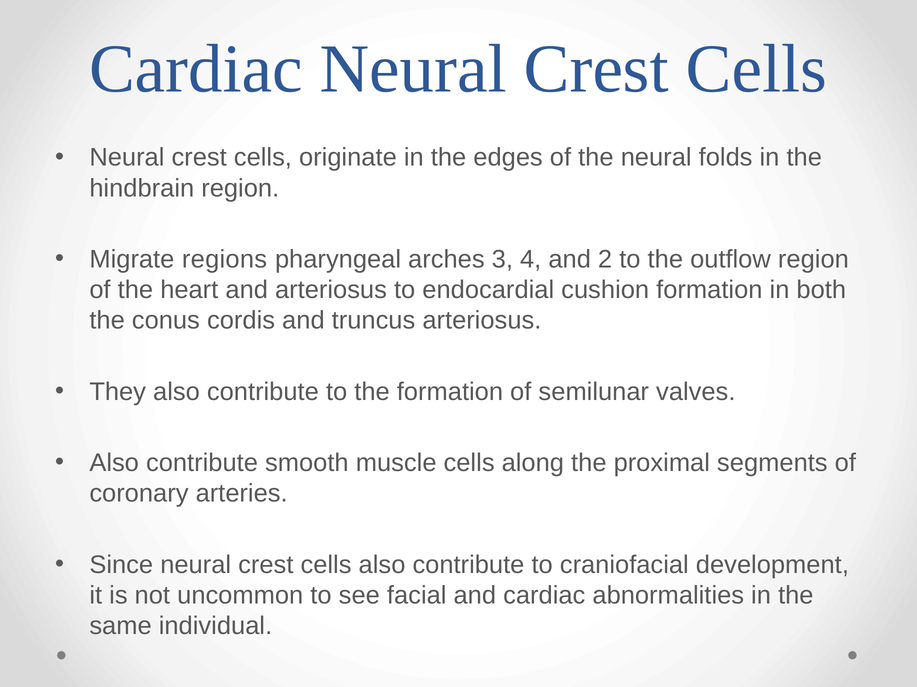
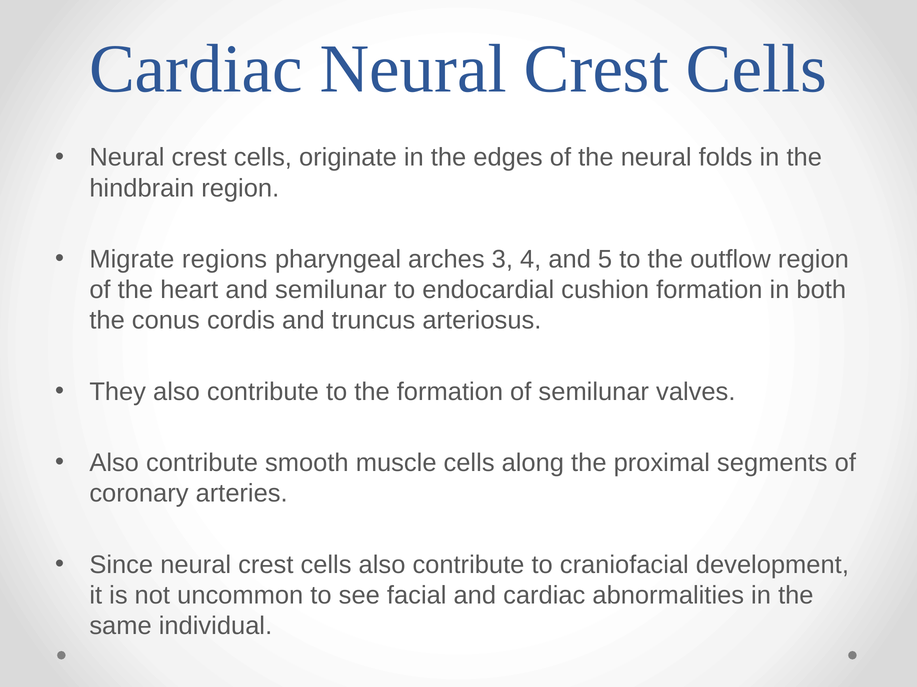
2: 2 -> 5
and arteriosus: arteriosus -> semilunar
